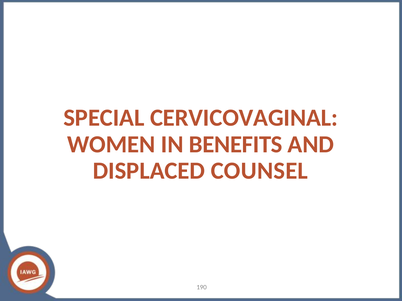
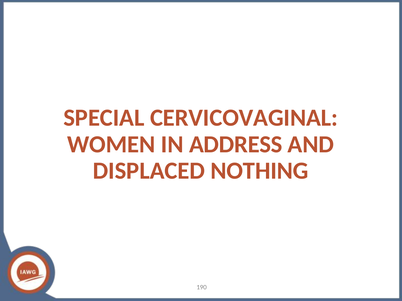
BENEFITS: BENEFITS -> ADDRESS
COUNSEL: COUNSEL -> NOTHING
